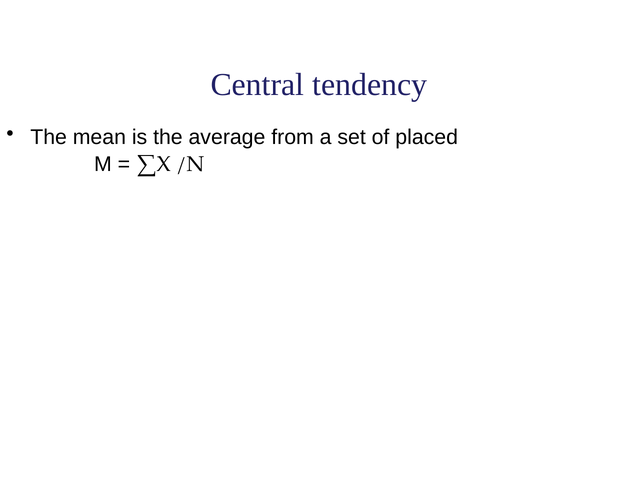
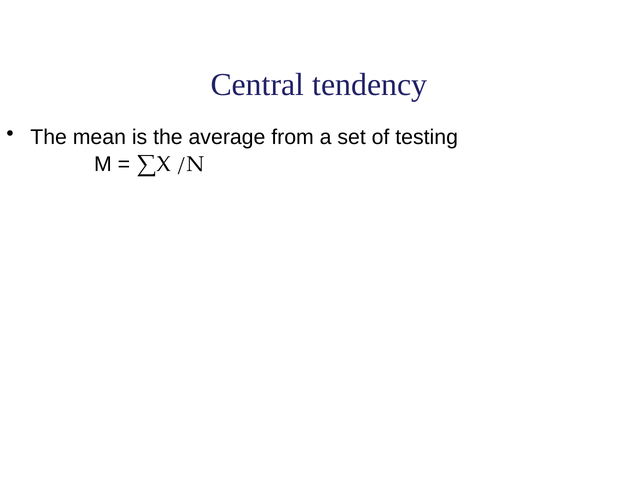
placed: placed -> testing
